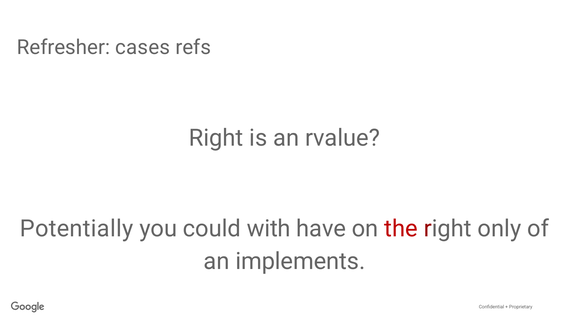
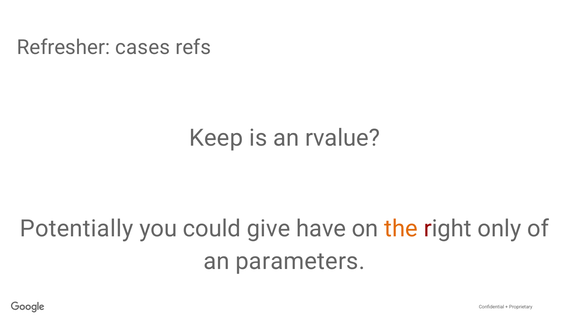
Right at (216, 138): Right -> Keep
with: with -> give
the colour: red -> orange
implements: implements -> parameters
